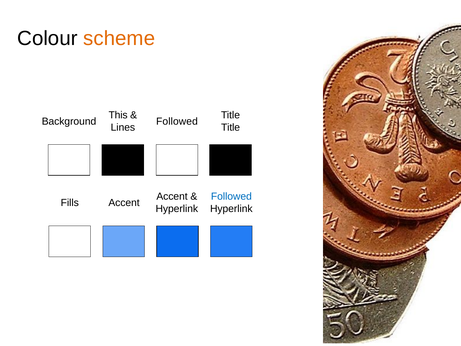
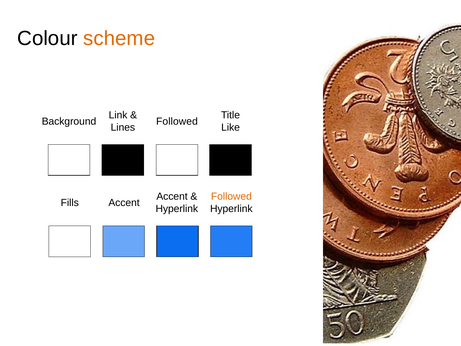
This: This -> Link
Title at (231, 127): Title -> Like
Followed at (231, 196) colour: blue -> orange
